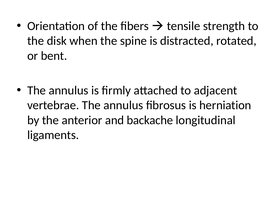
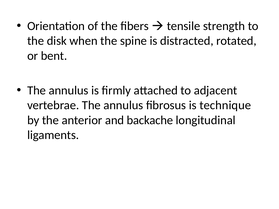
herniation: herniation -> technique
